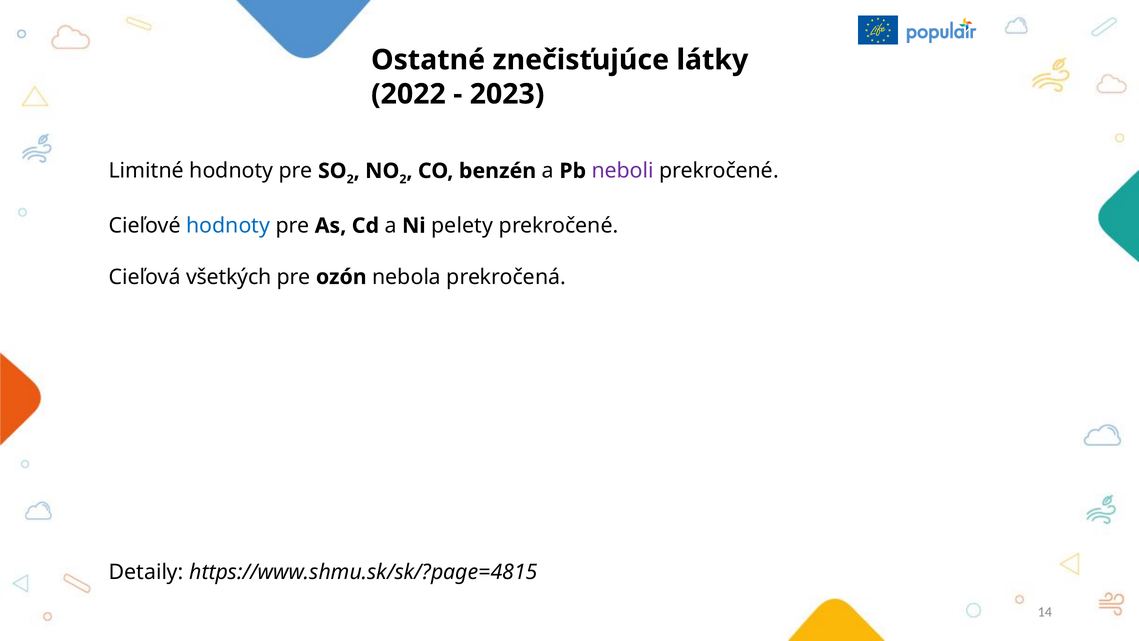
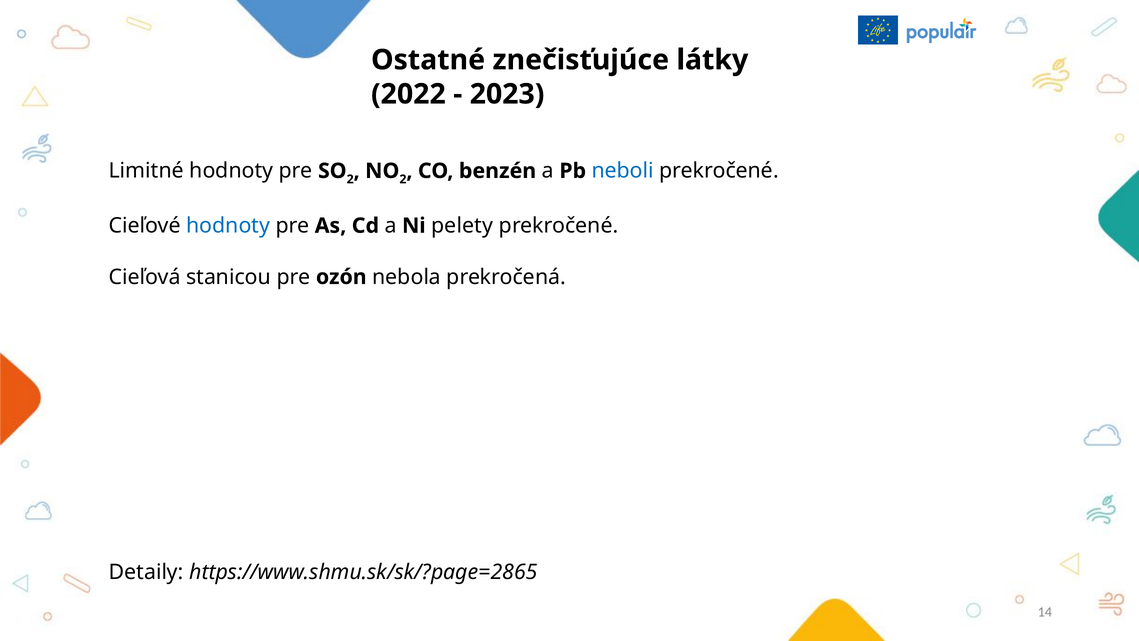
neboli colour: purple -> blue
všetkých: všetkých -> stanicou
https://www.shmu.sk/sk/?page=4815: https://www.shmu.sk/sk/?page=4815 -> https://www.shmu.sk/sk/?page=2865
